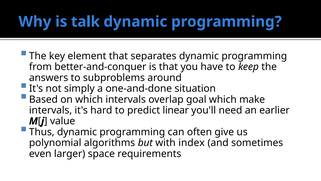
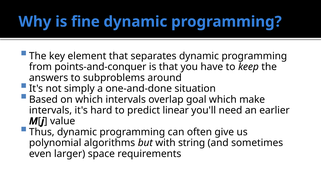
talk: talk -> fine
better-and-conquer: better-and-conquer -> points-and-conquer
index: index -> string
